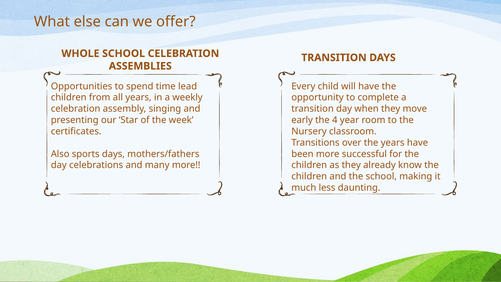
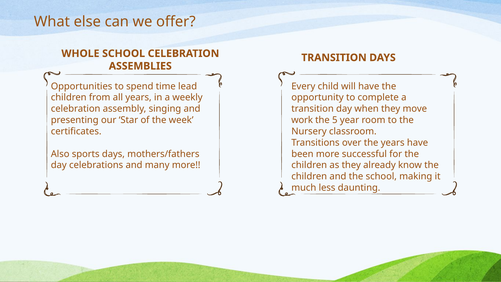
early: early -> work
4: 4 -> 5
